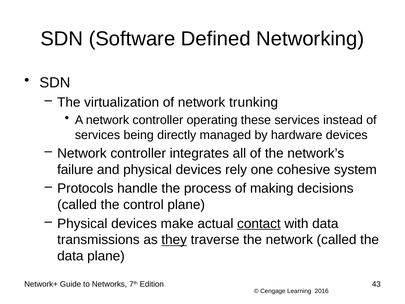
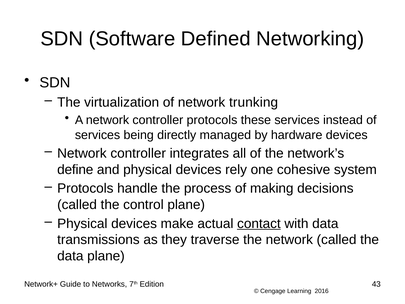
controller operating: operating -> protocols
failure: failure -> define
they underline: present -> none
